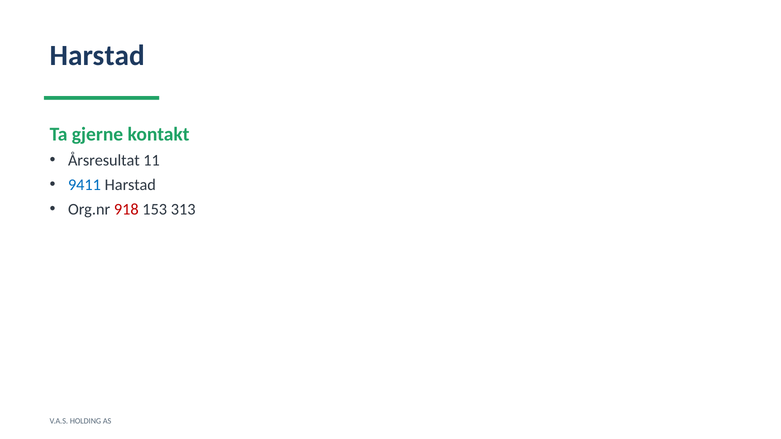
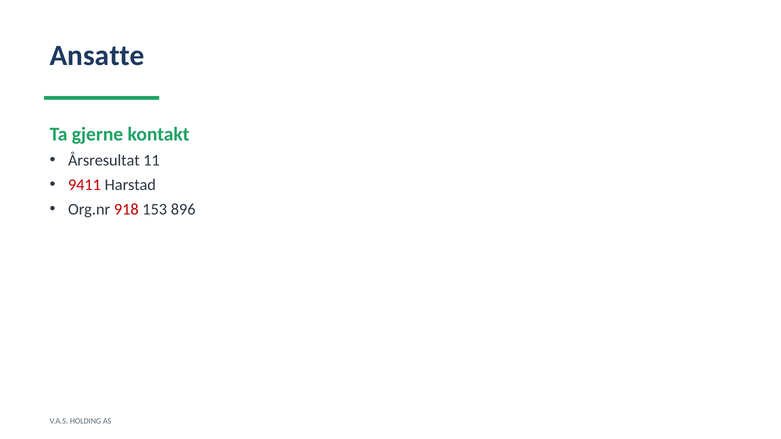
Harstad at (97, 56): Harstad -> Ansatte
9411 colour: blue -> red
313: 313 -> 896
